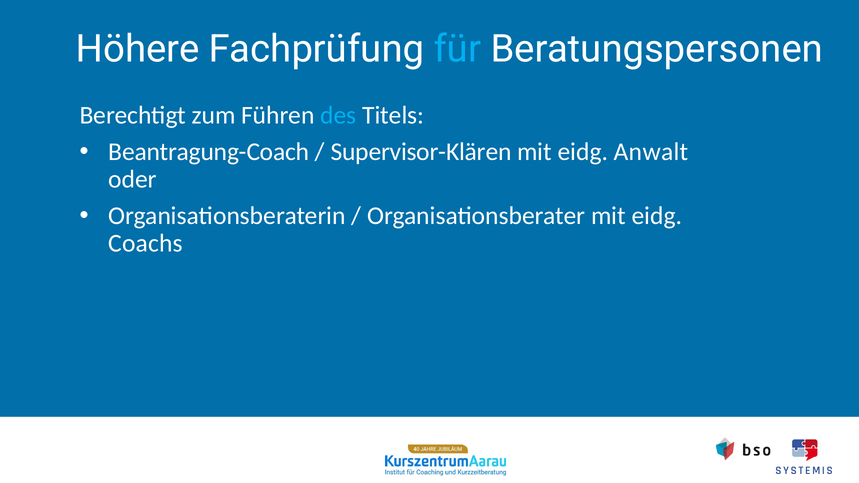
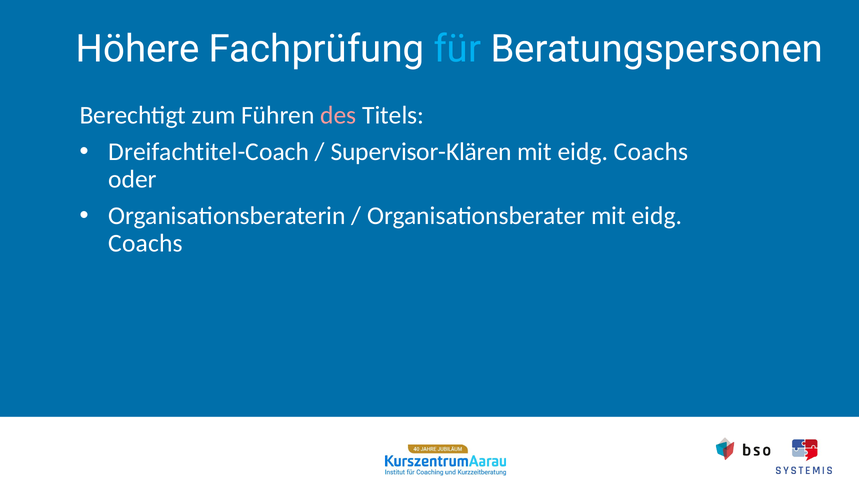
des colour: light blue -> pink
Beantragung-Coach: Beantragung-Coach -> Dreifachtitel-Coach
Anwalt at (651, 152): Anwalt -> Coachs
